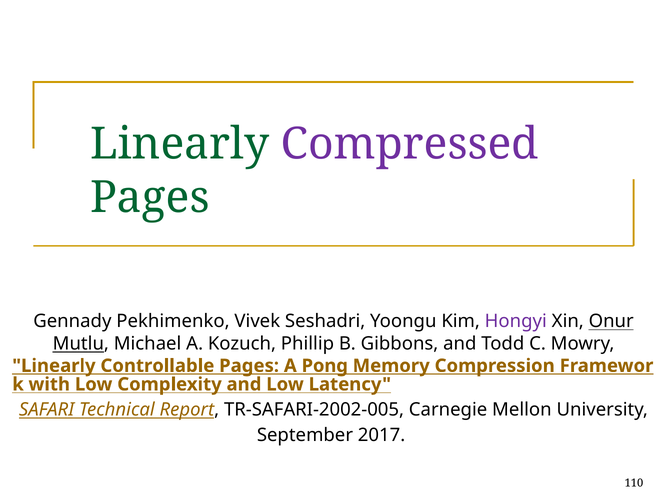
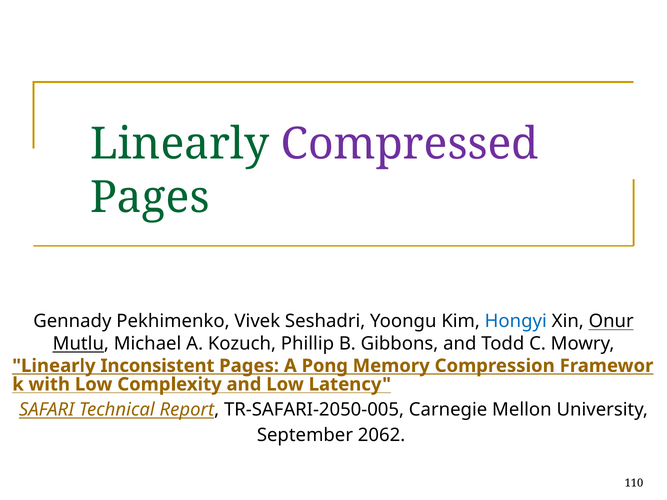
Hongyi colour: purple -> blue
Controllable: Controllable -> Inconsistent
TR-SAFARI-2002-005: TR-SAFARI-2002-005 -> TR-SAFARI-2050-005
2017: 2017 -> 2062
